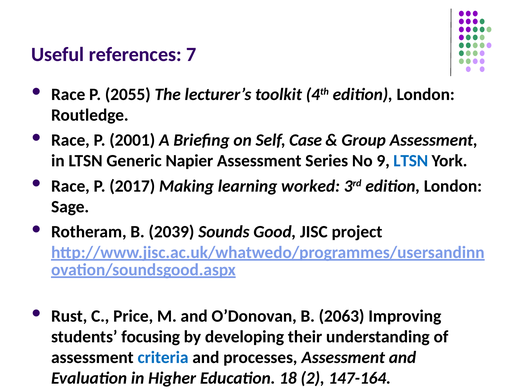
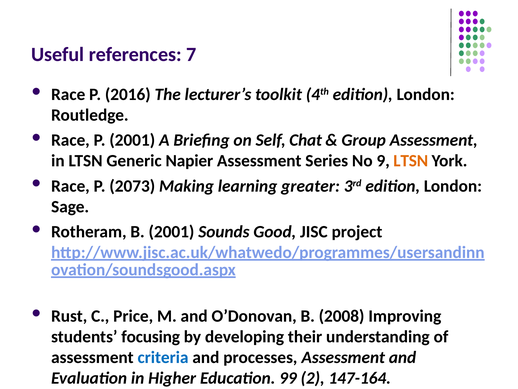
2055: 2055 -> 2016
Case: Case -> Chat
LTSN at (411, 161) colour: blue -> orange
2017: 2017 -> 2073
worked: worked -> greater
B 2039: 2039 -> 2001
2063: 2063 -> 2008
18: 18 -> 99
